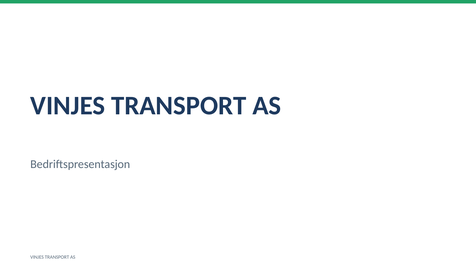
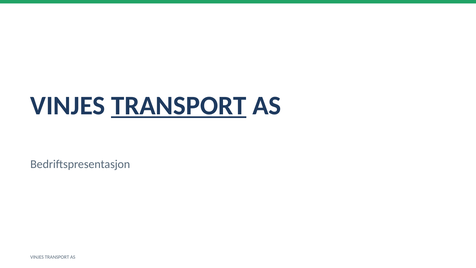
TRANSPORT at (179, 106) underline: none -> present
